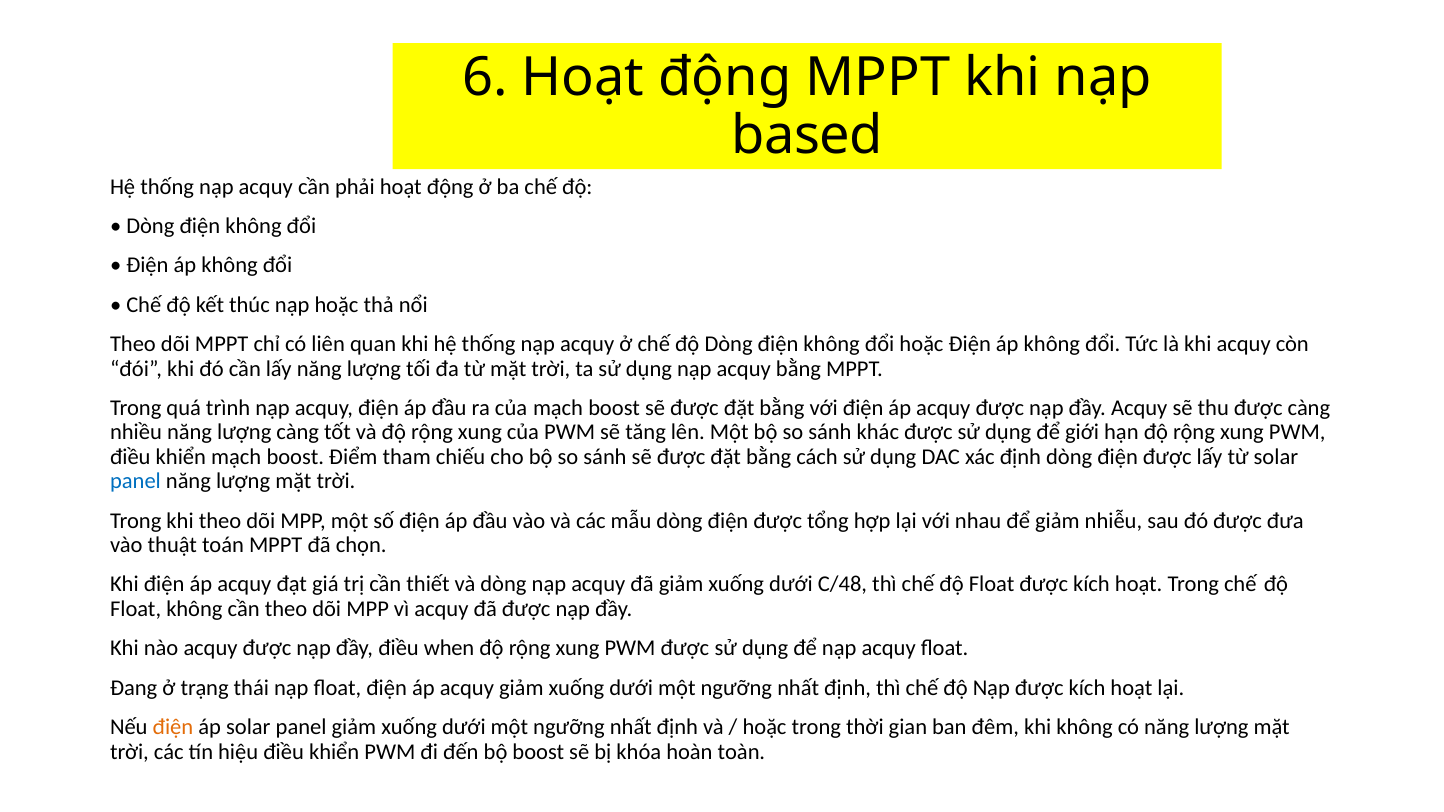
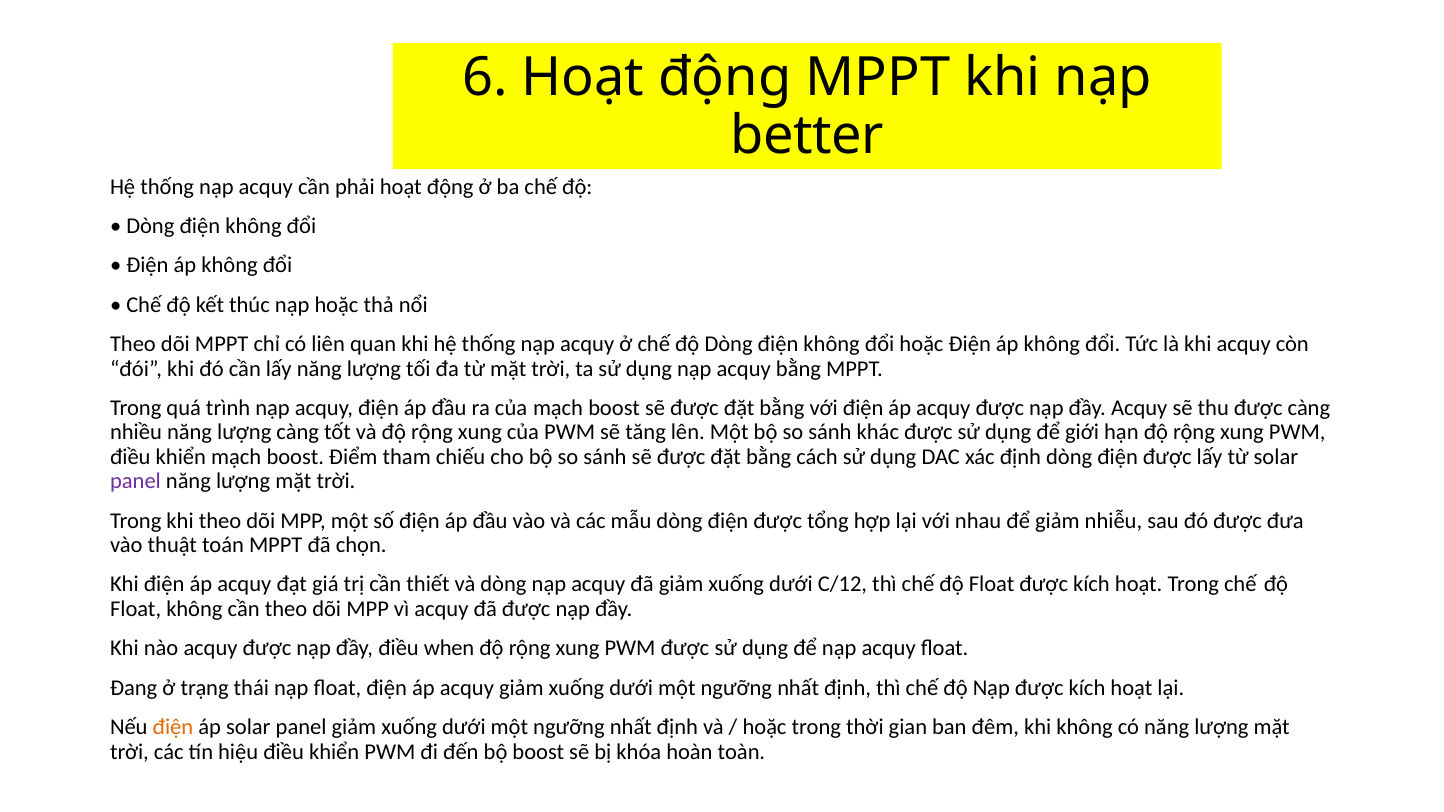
based: based -> better
panel at (135, 481) colour: blue -> purple
C/48: C/48 -> C/12
